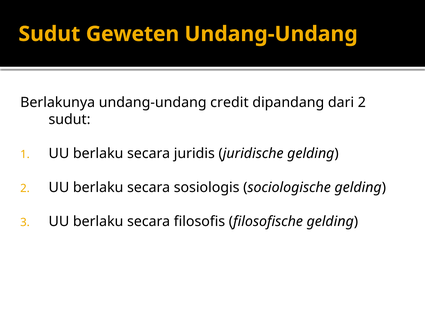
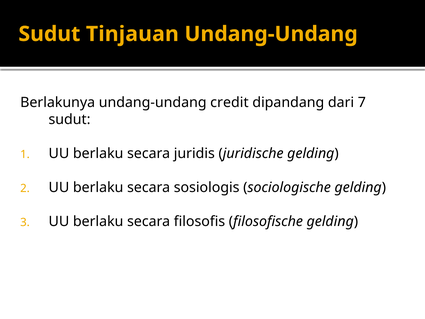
Geweten: Geweten -> Tinjauan
dari 2: 2 -> 7
